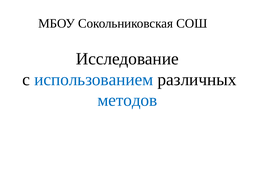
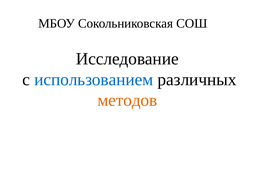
методов colour: blue -> orange
